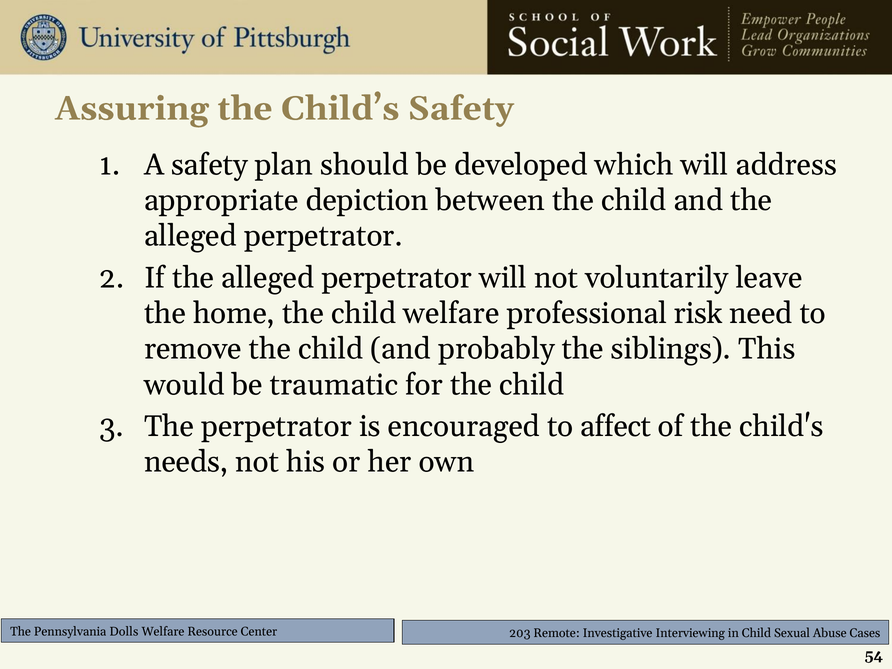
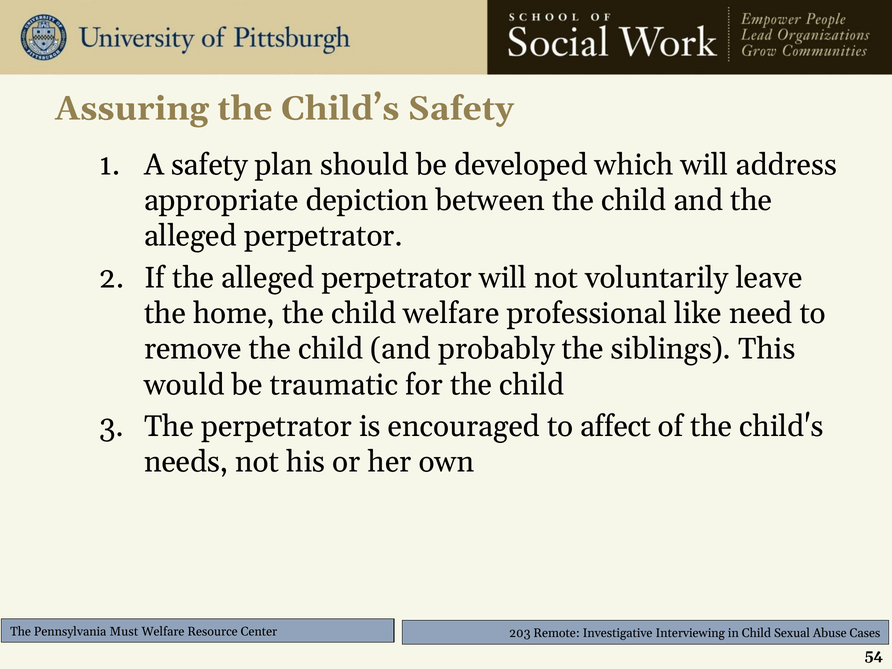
risk: risk -> like
Dolls: Dolls -> Must
